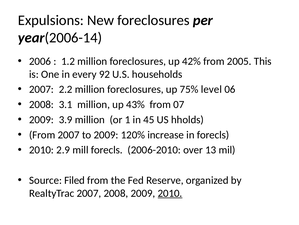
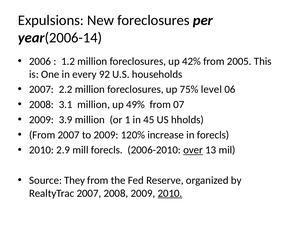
43%: 43% -> 49%
over underline: none -> present
Filed: Filed -> They
